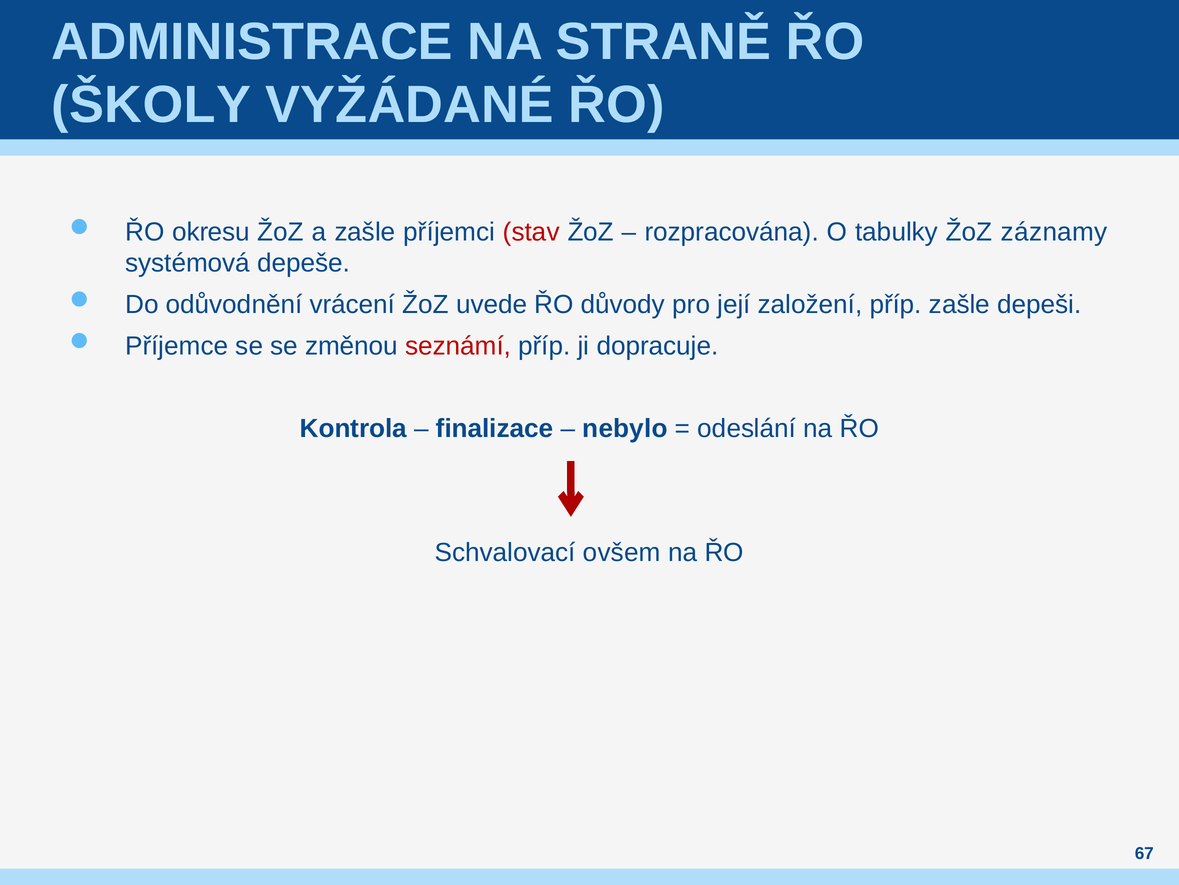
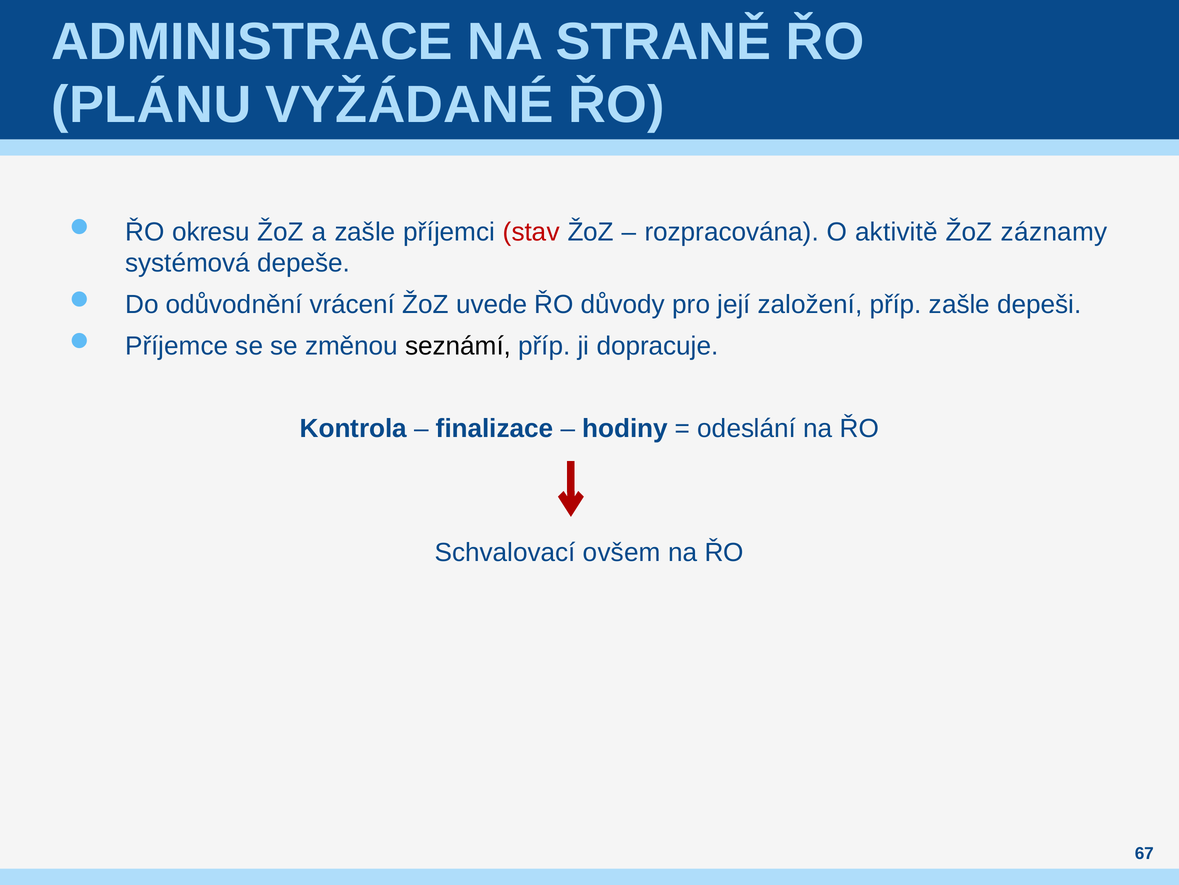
ŠKOLY: ŠKOLY -> PLÁNU
tabulky: tabulky -> aktivitě
seznámí colour: red -> black
nebylo: nebylo -> hodiny
